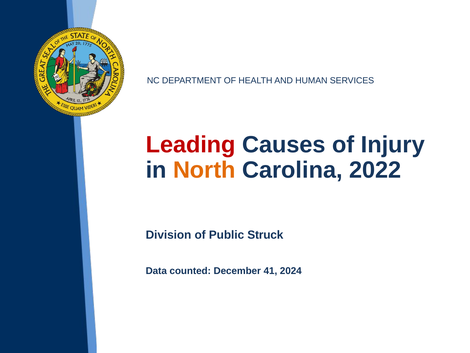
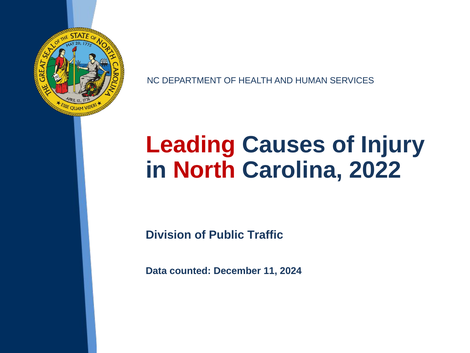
North colour: orange -> red
Struck: Struck -> Traffic
41: 41 -> 11
